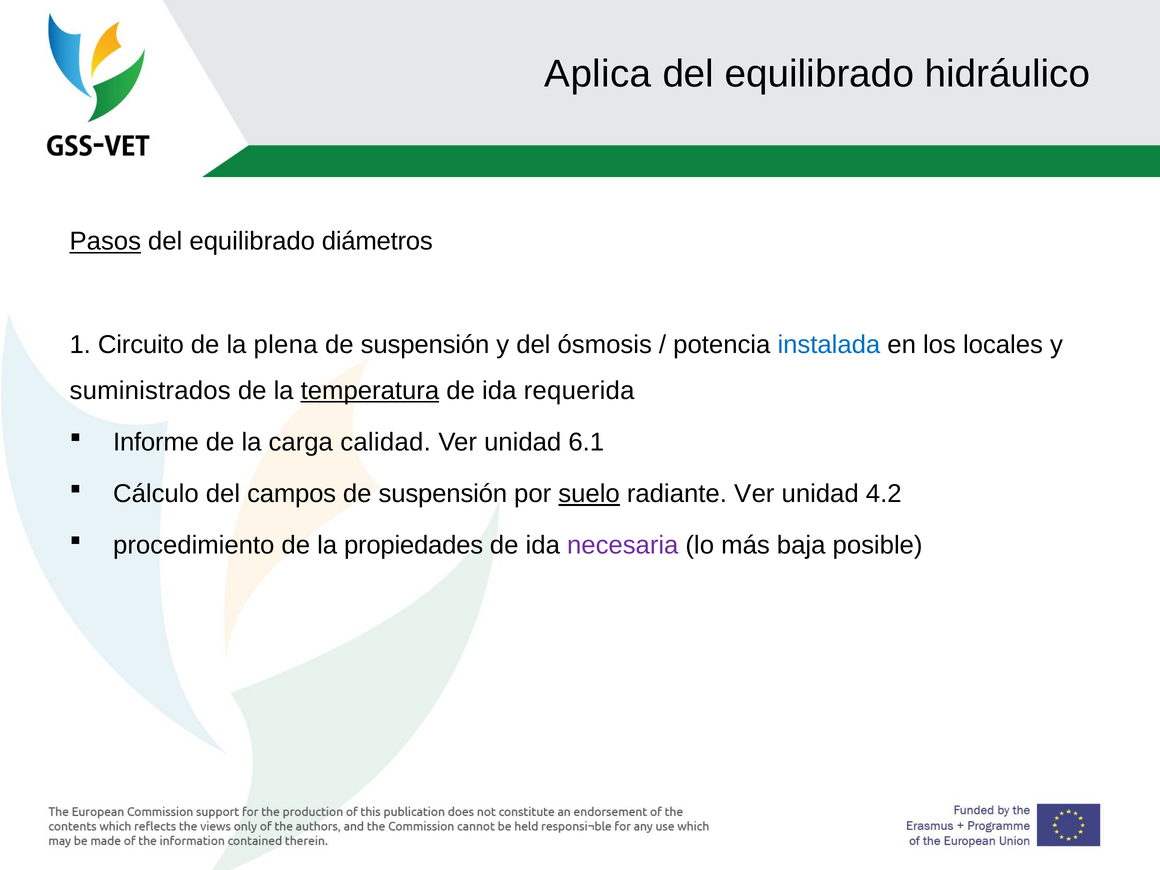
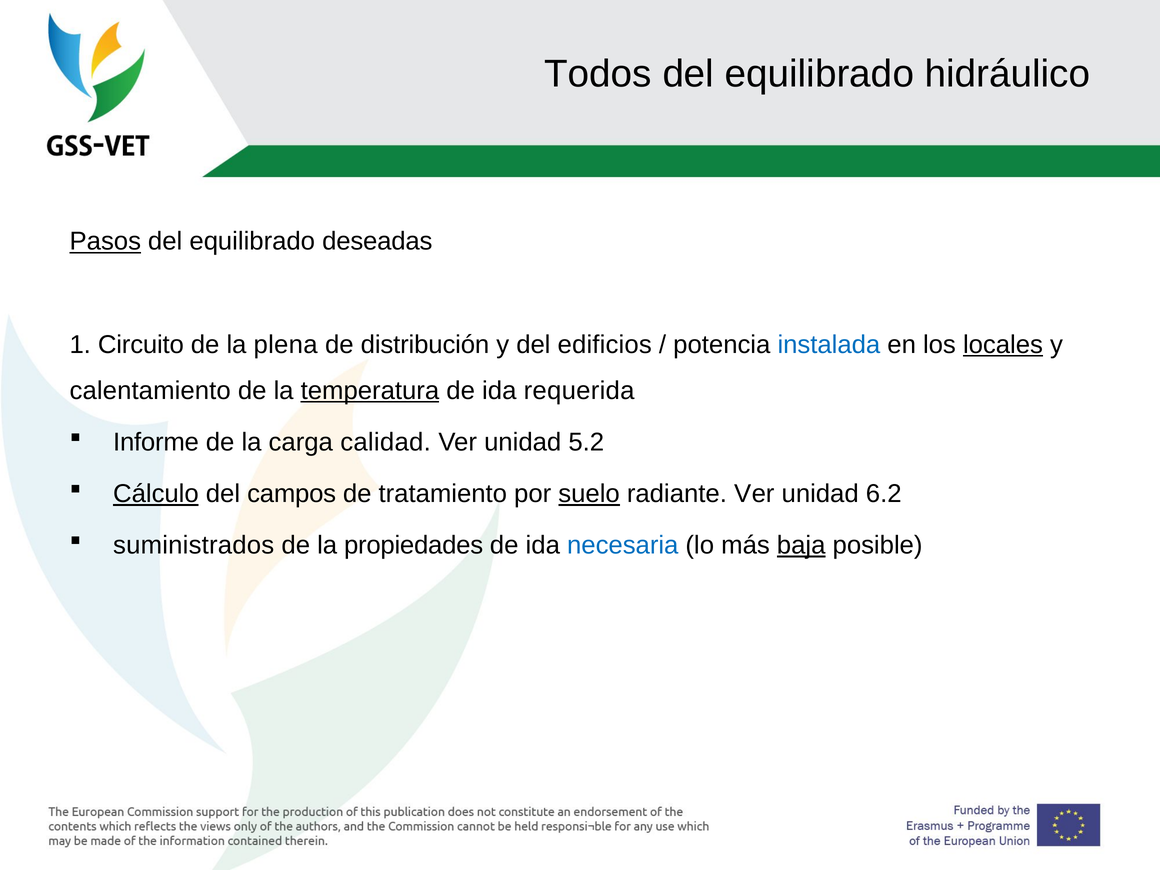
Aplica: Aplica -> Todos
diámetros: diámetros -> deseadas
suspensión at (425, 345): suspensión -> distribución
ósmosis: ósmosis -> edificios
locales underline: none -> present
suministrados: suministrados -> calentamiento
6.1: 6.1 -> 5.2
Cálculo underline: none -> present
suspensión at (443, 494): suspensión -> tratamiento
4.2: 4.2 -> 6.2
procedimiento: procedimiento -> suministrados
necesaria colour: purple -> blue
baja underline: none -> present
